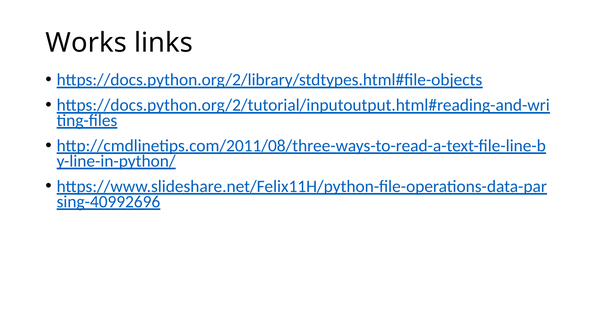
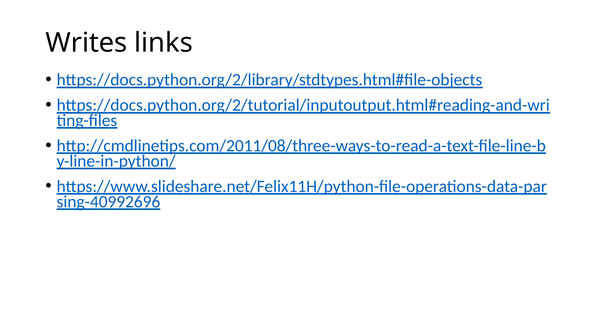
Works: Works -> Writes
